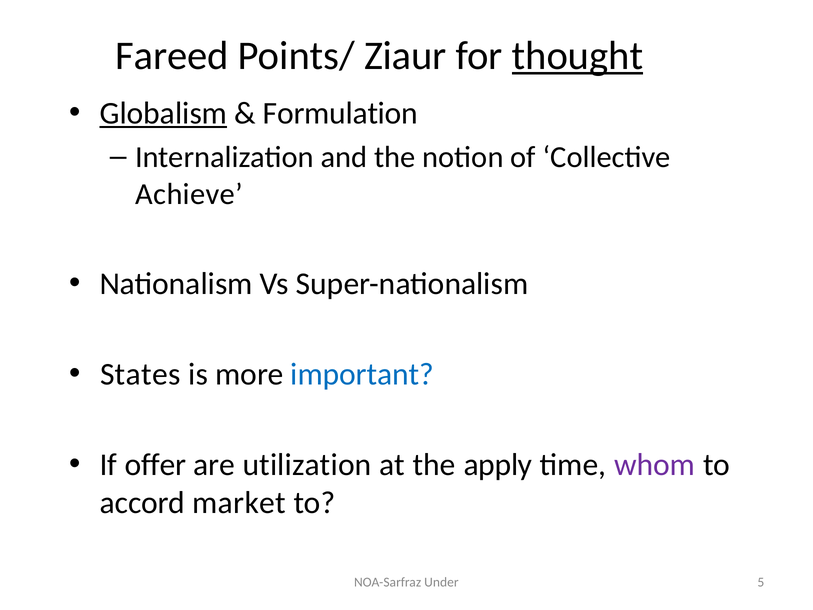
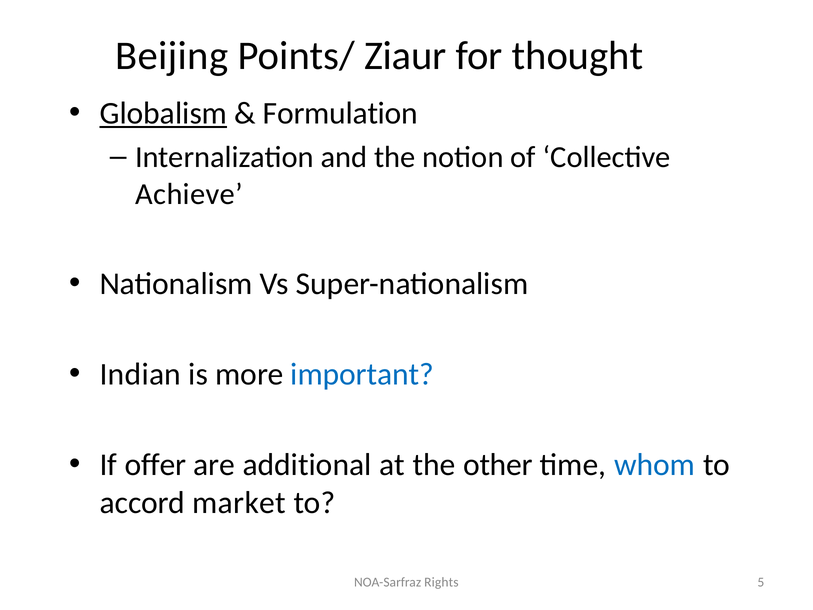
Fareed: Fareed -> Beijing
thought underline: present -> none
States: States -> Indian
utilization: utilization -> additional
apply: apply -> other
whom colour: purple -> blue
Under: Under -> Rights
